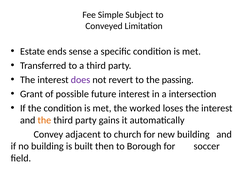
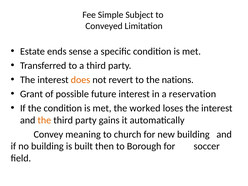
does colour: purple -> orange
passing: passing -> nations
intersection: intersection -> reservation
adjacent: adjacent -> meaning
